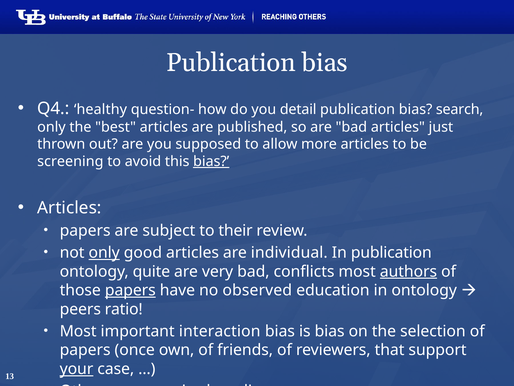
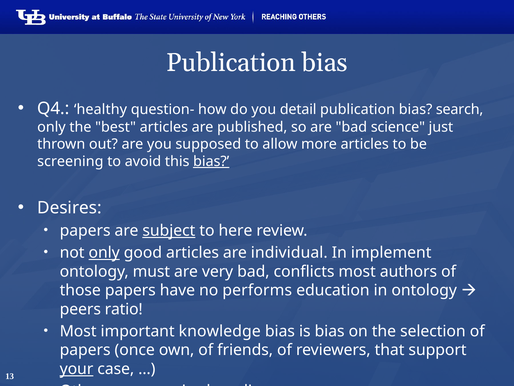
bad articles: articles -> science
Articles at (69, 208): Articles -> Desires
subject underline: none -> present
their: their -> here
In publication: publication -> implement
quite: quite -> must
authors underline: present -> none
papers at (130, 290) underline: present -> none
observed: observed -> performs
interaction: interaction -> knowledge
